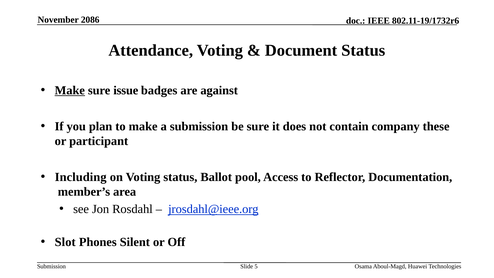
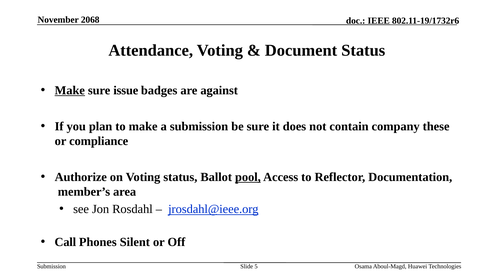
2086: 2086 -> 2068
participant: participant -> compliance
Including: Including -> Authorize
pool underline: none -> present
Slot: Slot -> Call
